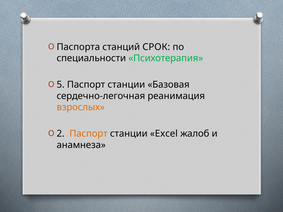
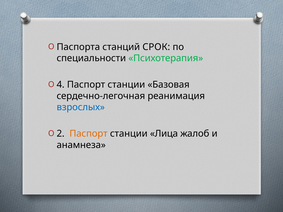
5: 5 -> 4
взрослых colour: orange -> blue
Excel: Excel -> Лица
